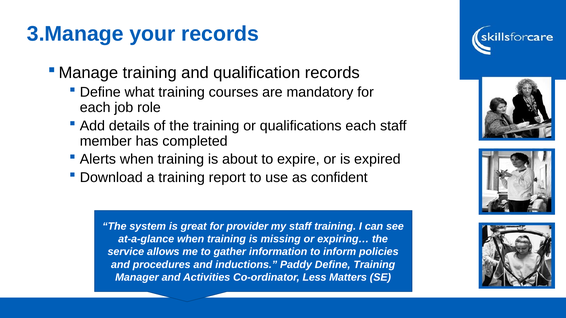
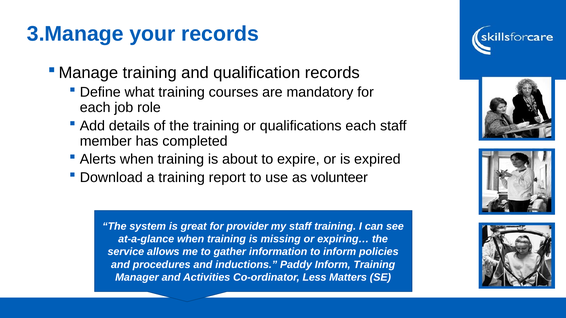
confident: confident -> volunteer
Paddy Define: Define -> Inform
